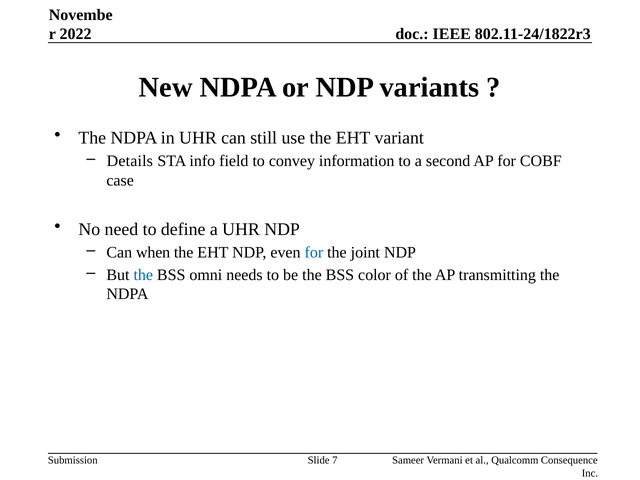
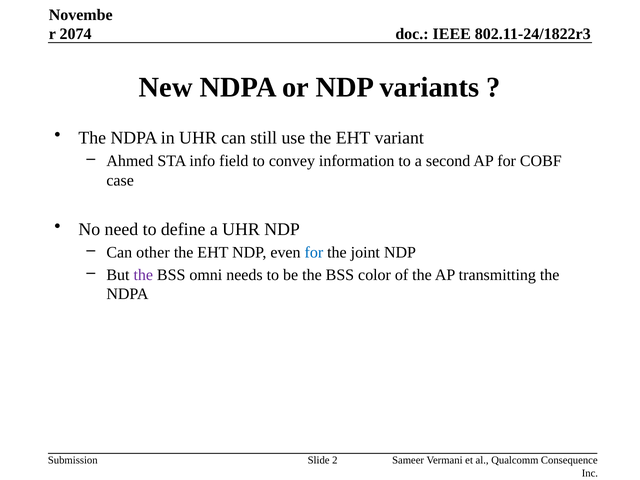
2022: 2022 -> 2074
Details: Details -> Ahmed
when: when -> other
the at (143, 275) colour: blue -> purple
7: 7 -> 2
